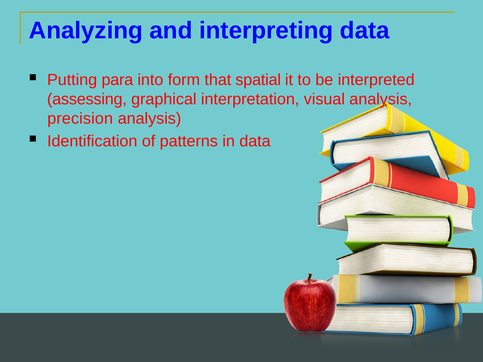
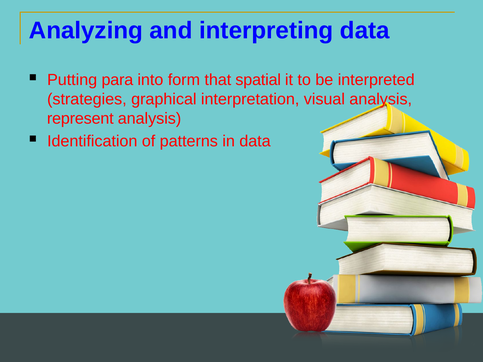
assessing: assessing -> strategies
precision: precision -> represent
